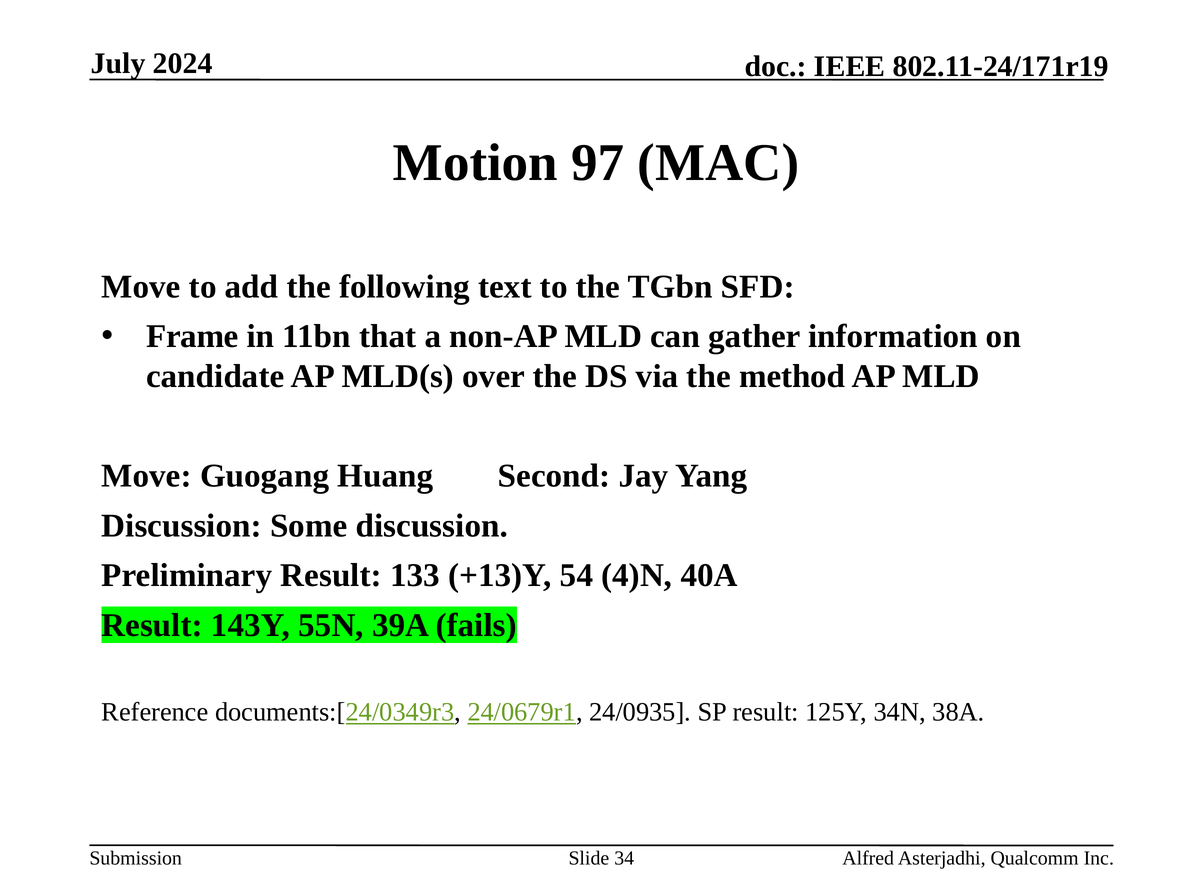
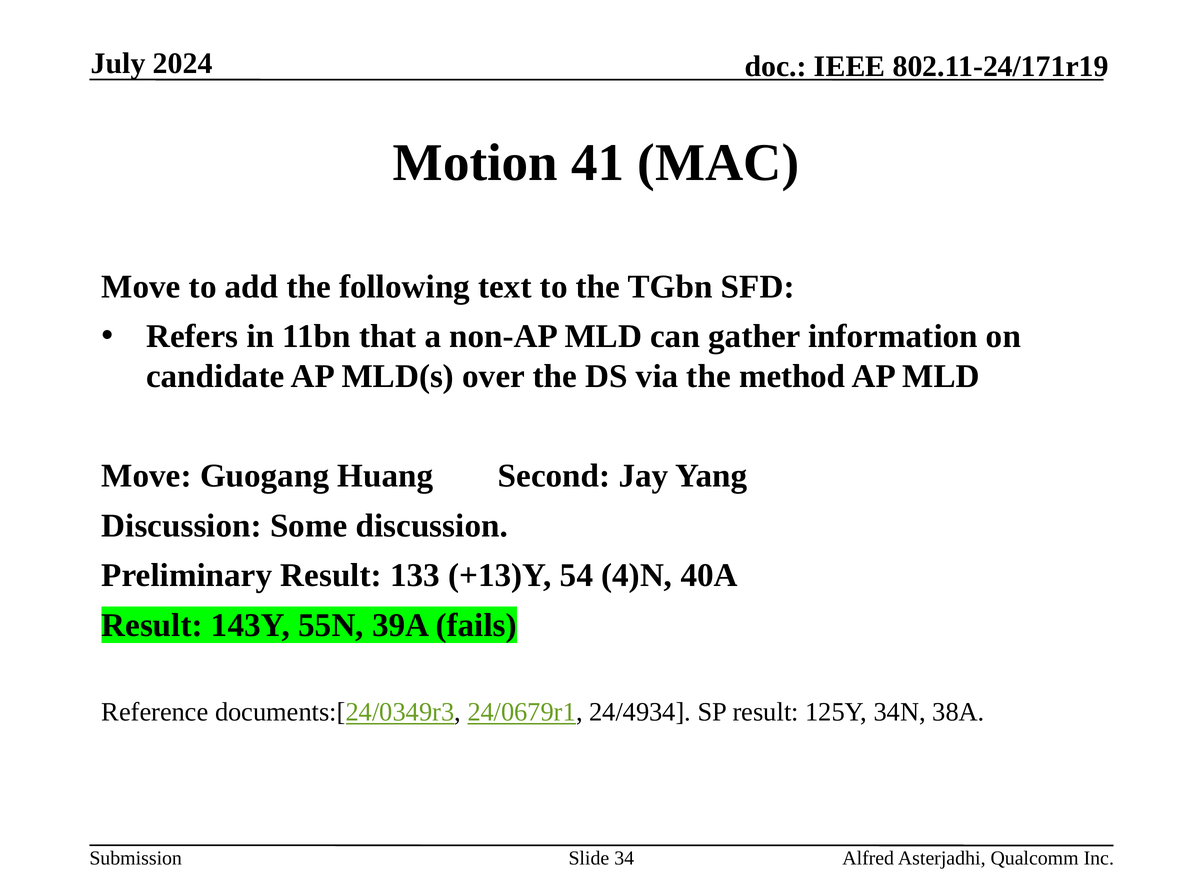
97: 97 -> 41
Frame: Frame -> Refers
24/0935: 24/0935 -> 24/4934
